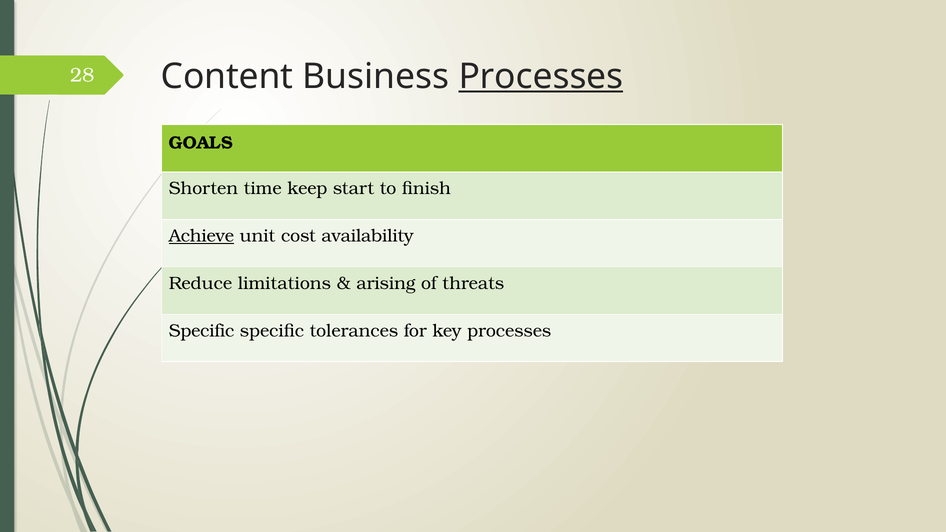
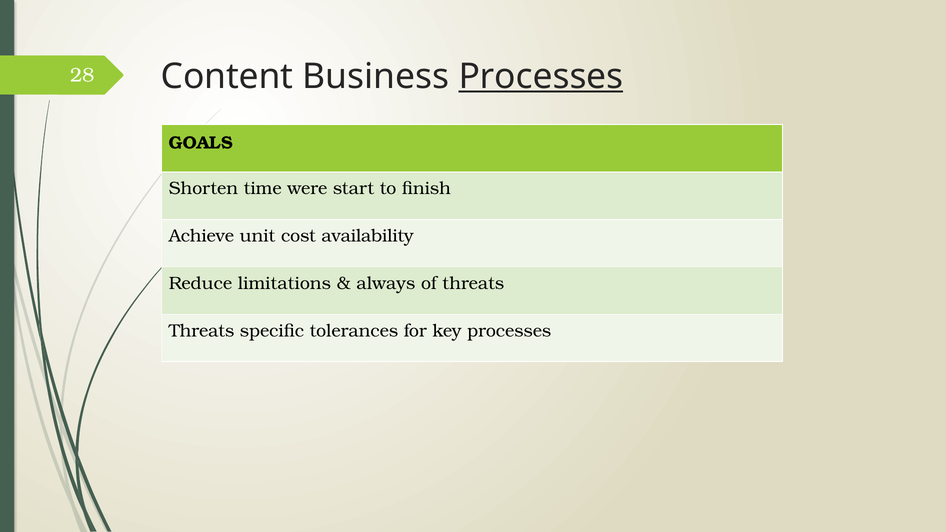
keep: keep -> were
Achieve underline: present -> none
arising: arising -> always
Specific at (202, 331): Specific -> Threats
